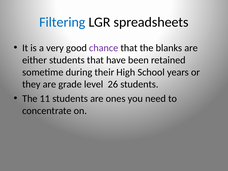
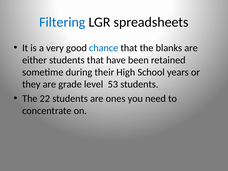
chance colour: purple -> blue
26: 26 -> 53
11: 11 -> 22
